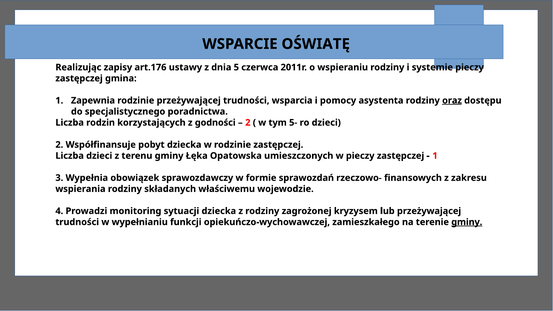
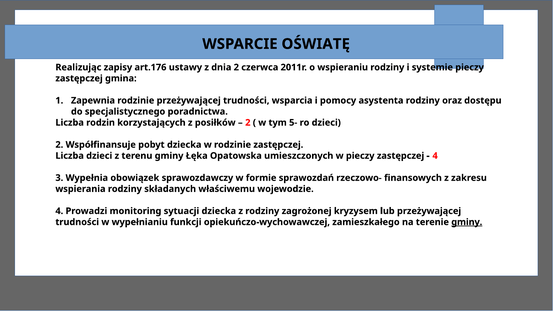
dnia 5: 5 -> 2
oraz underline: present -> none
godności: godności -> posiłków
1 at (435, 156): 1 -> 4
